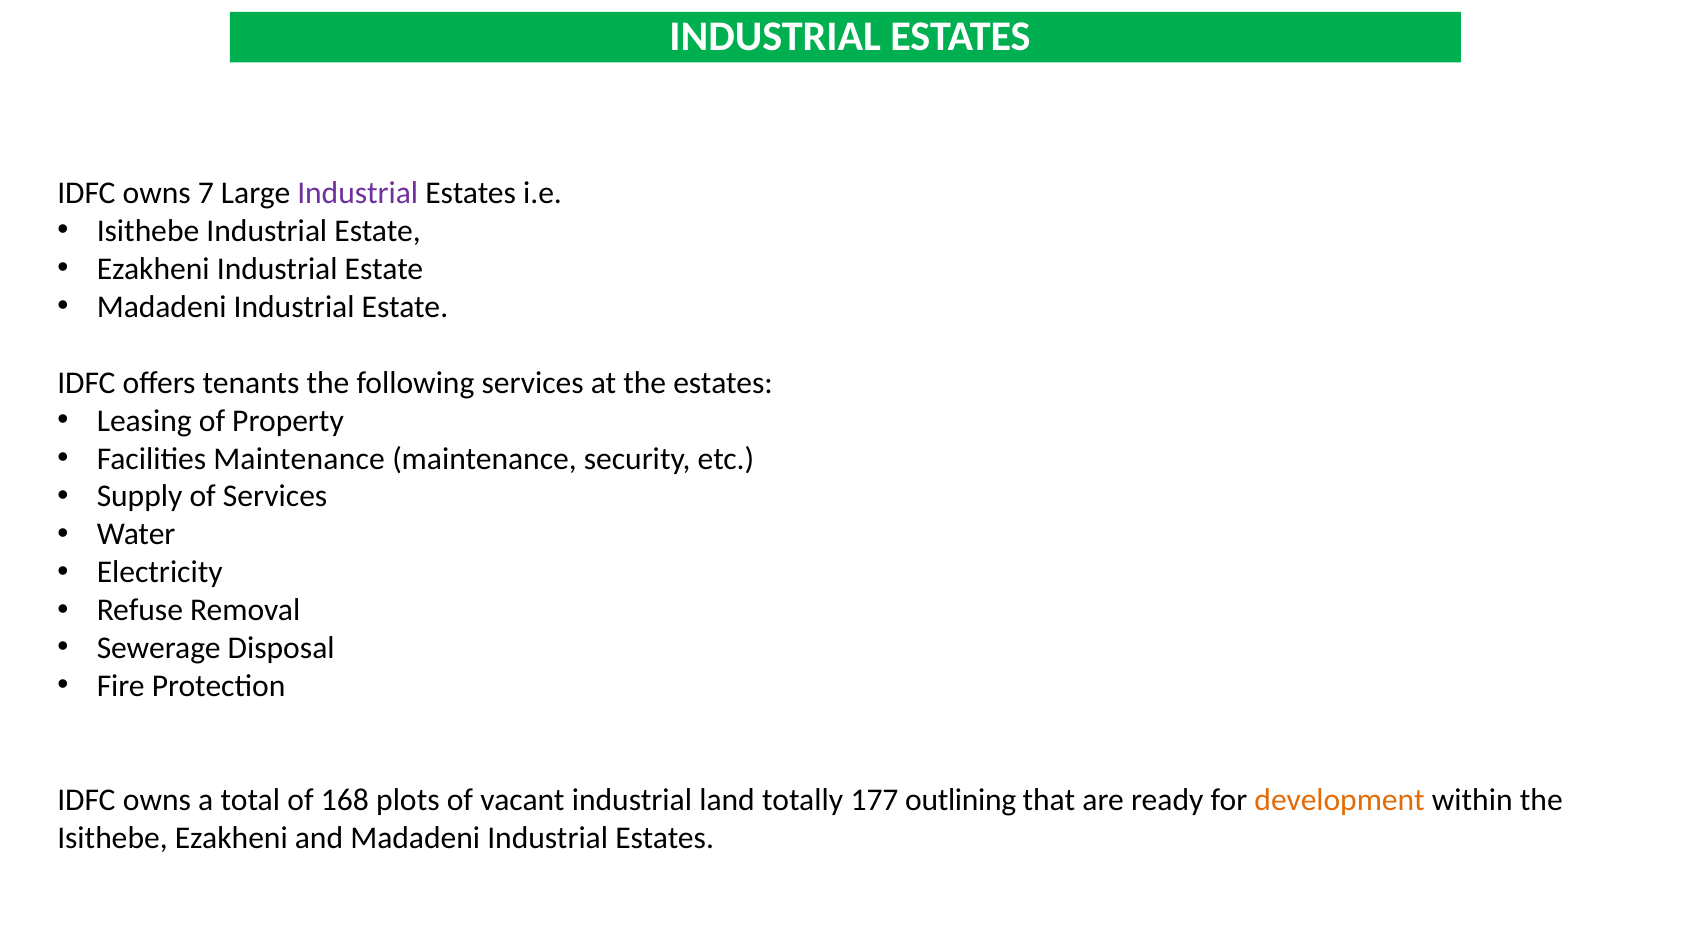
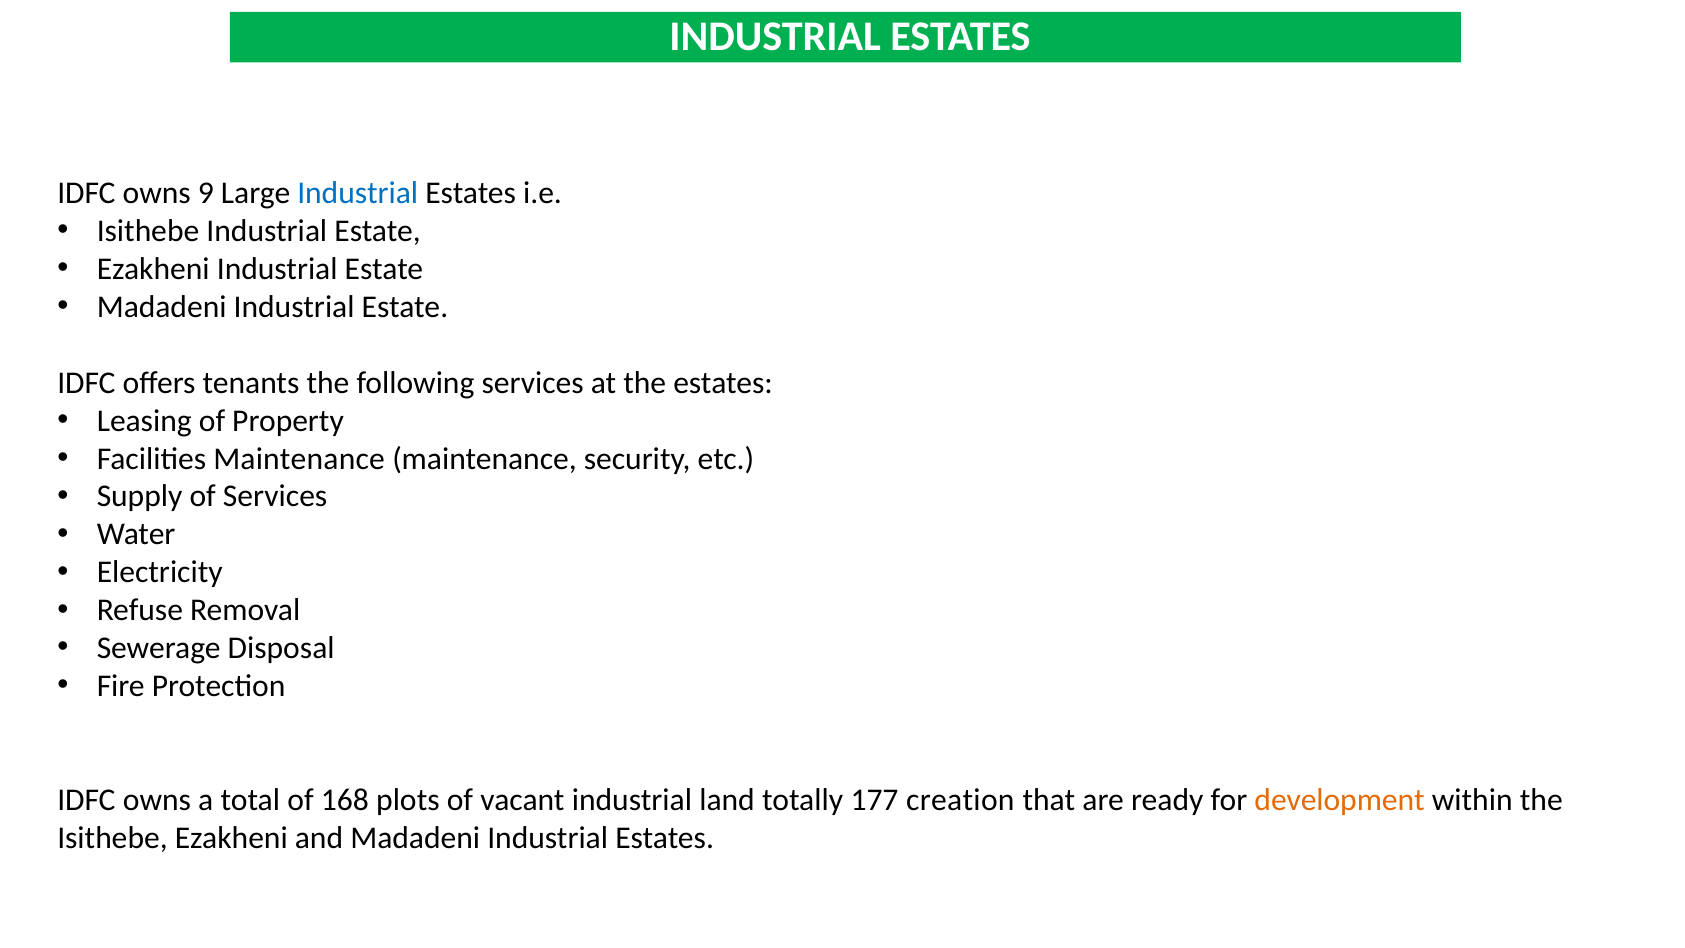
7: 7 -> 9
Industrial at (358, 193) colour: purple -> blue
outlining: outlining -> creation
